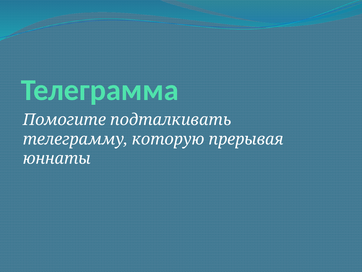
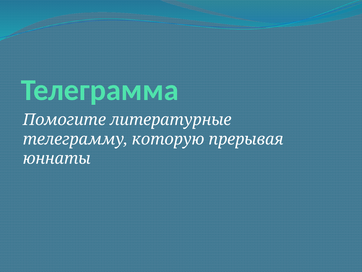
подталкивать: подталкивать -> литературные
